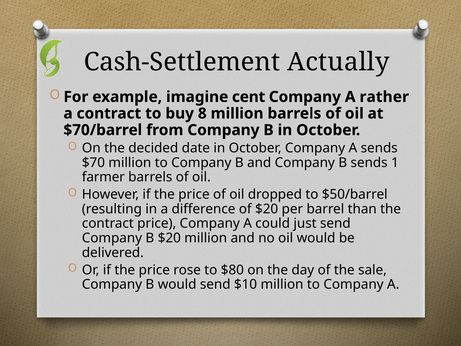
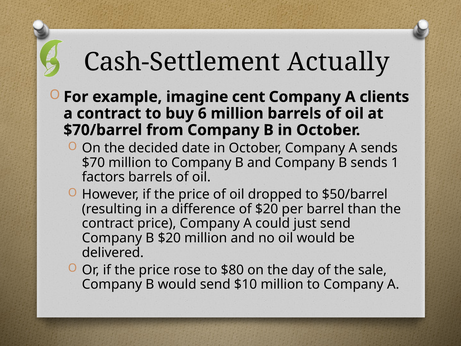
rather: rather -> clients
8: 8 -> 6
farmer: farmer -> factors
